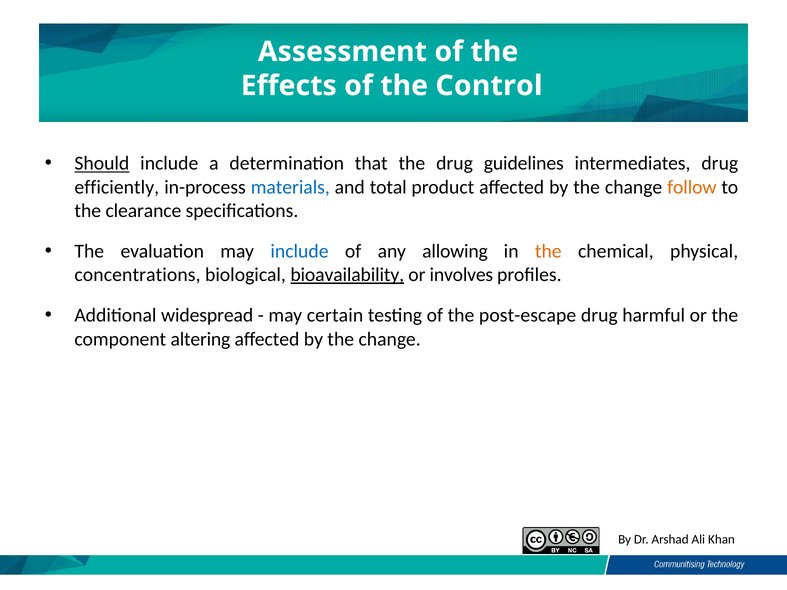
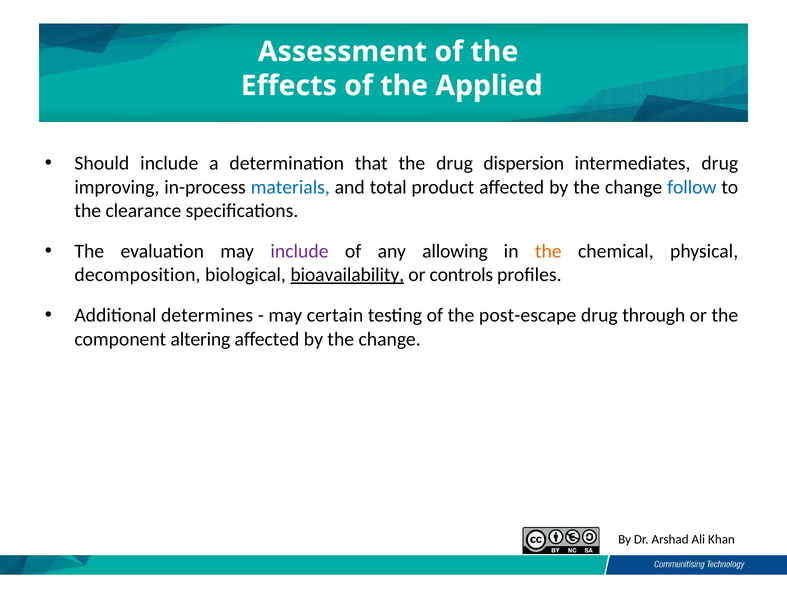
Control: Control -> Applied
Should underline: present -> none
guidelines: guidelines -> dispersion
efficiently: efficiently -> improving
follow colour: orange -> blue
include at (299, 251) colour: blue -> purple
concentrations: concentrations -> decomposition
involves: involves -> controls
widespread: widespread -> determines
harmful: harmful -> through
